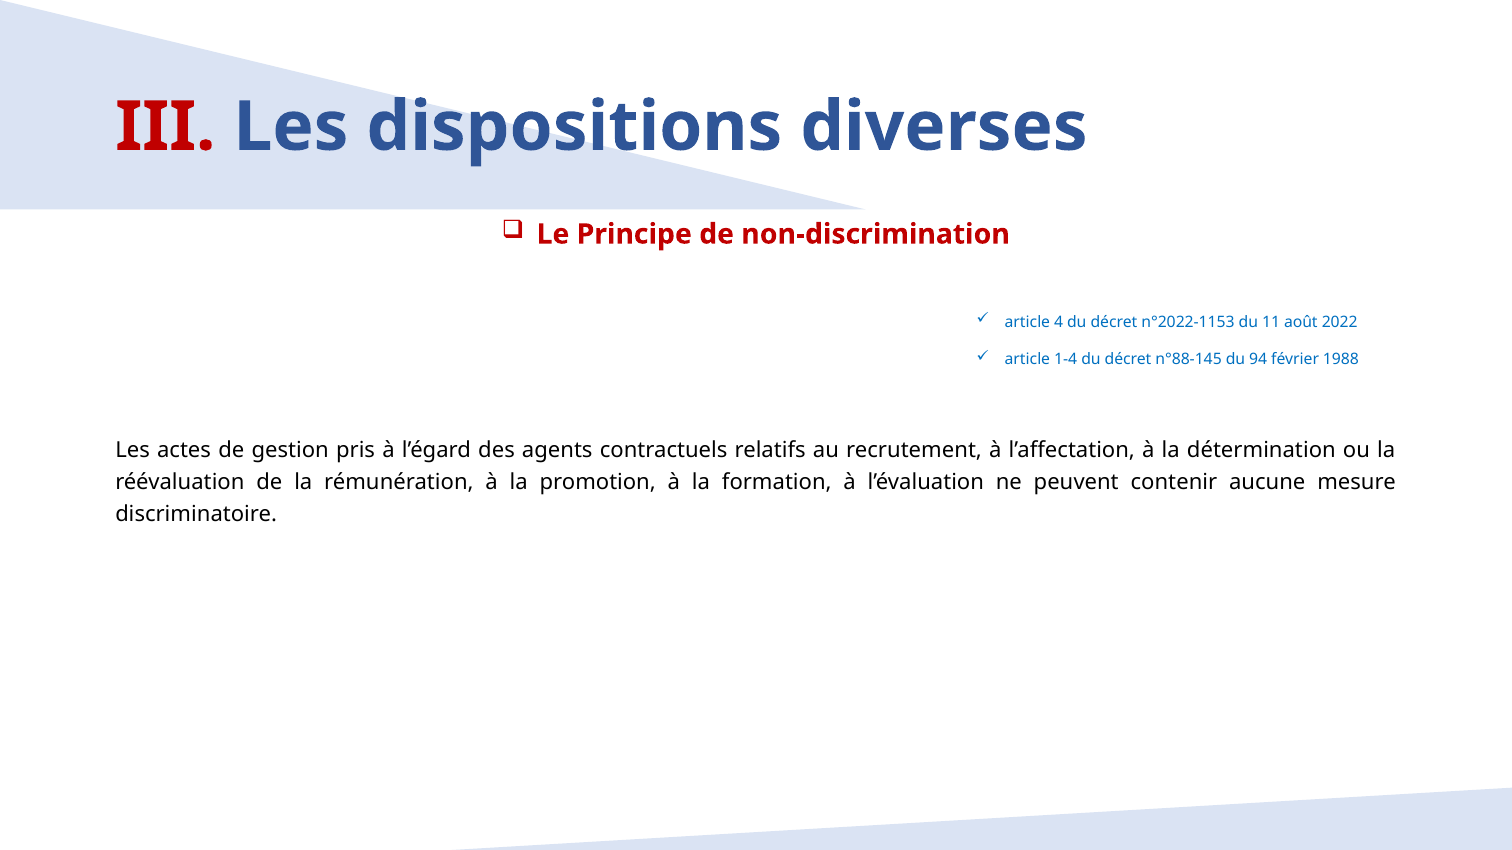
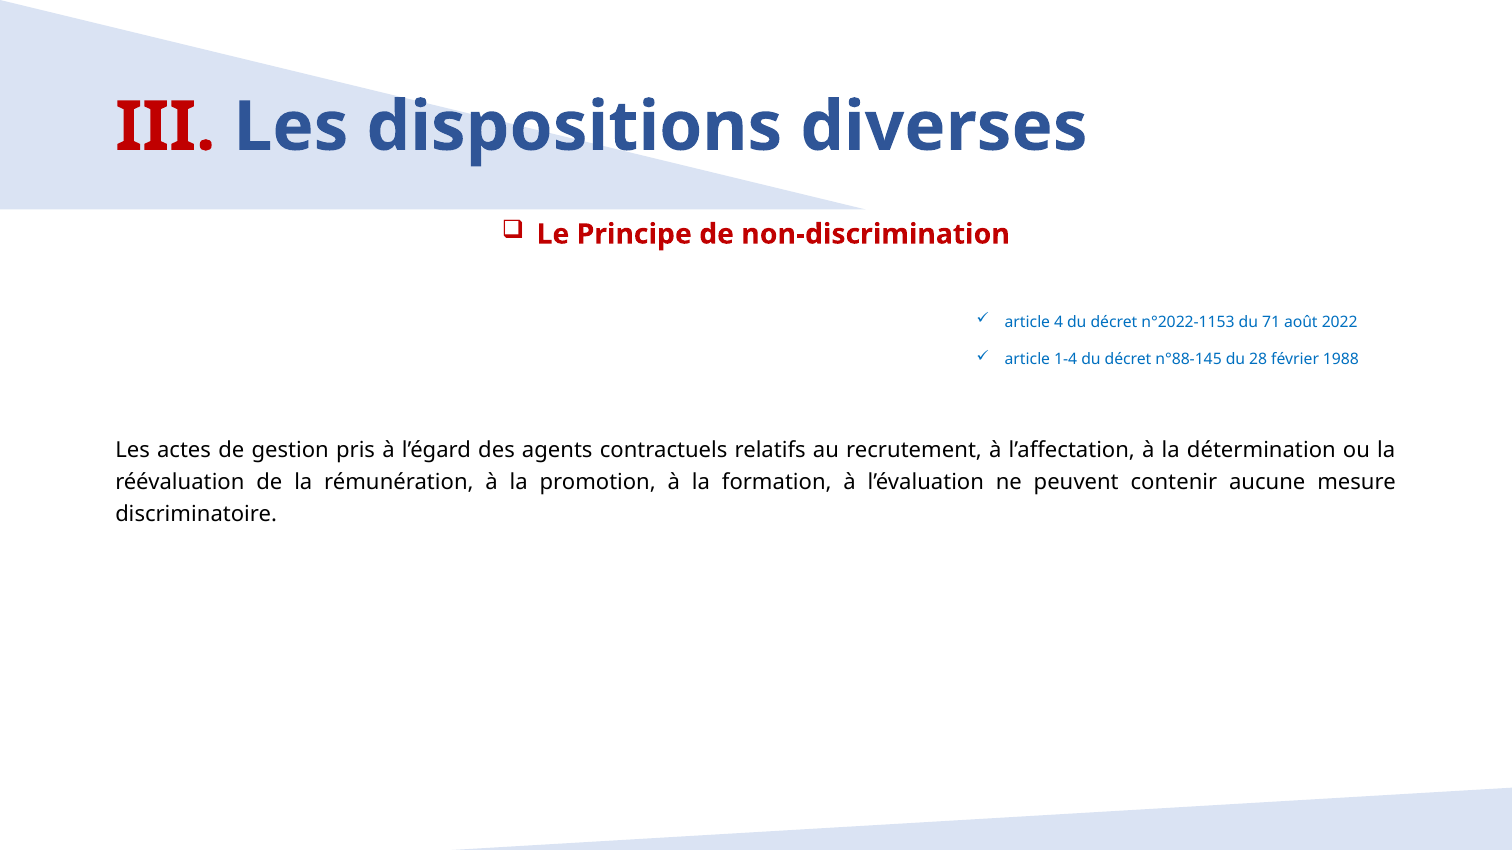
11: 11 -> 71
94: 94 -> 28
